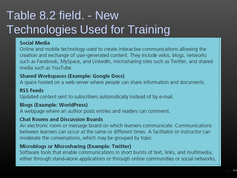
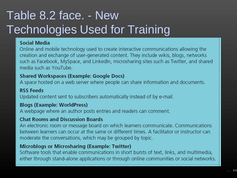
field: field -> face
